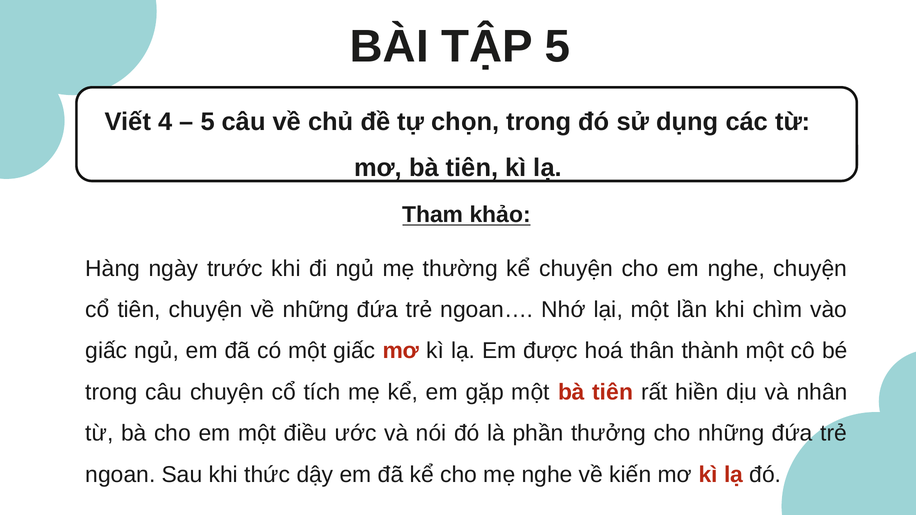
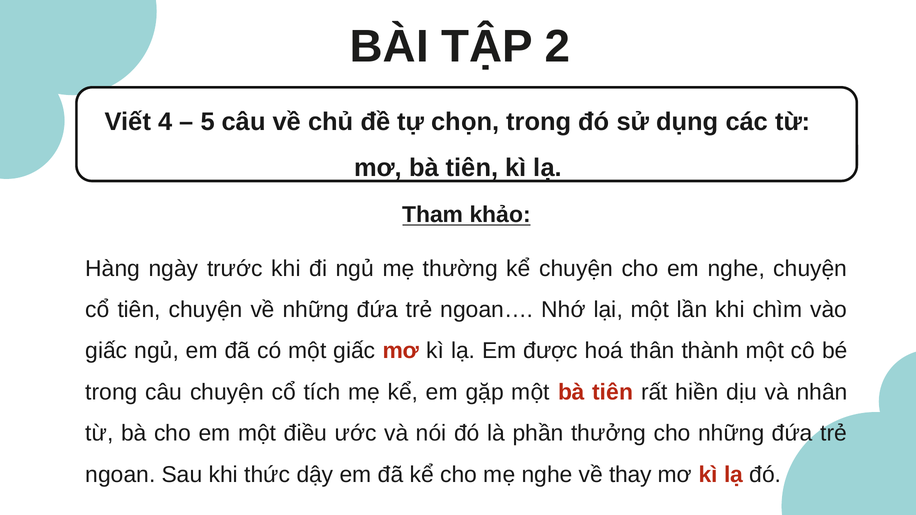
TẬP 5: 5 -> 2
kiến: kiến -> thay
